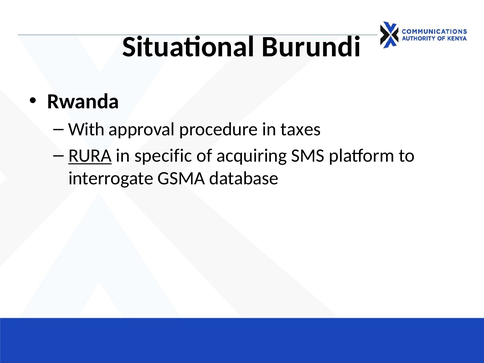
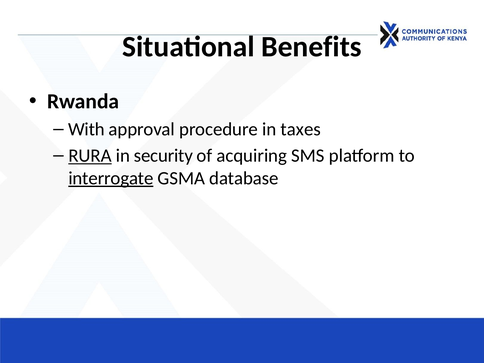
Burundi: Burundi -> Benefits
specific: specific -> security
interrogate underline: none -> present
